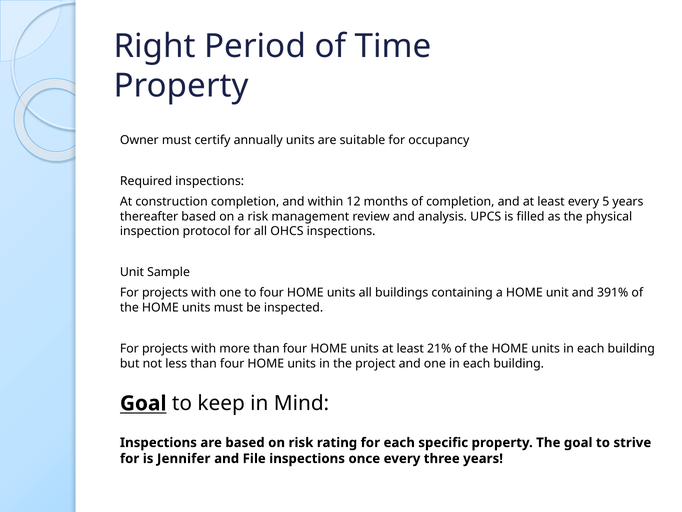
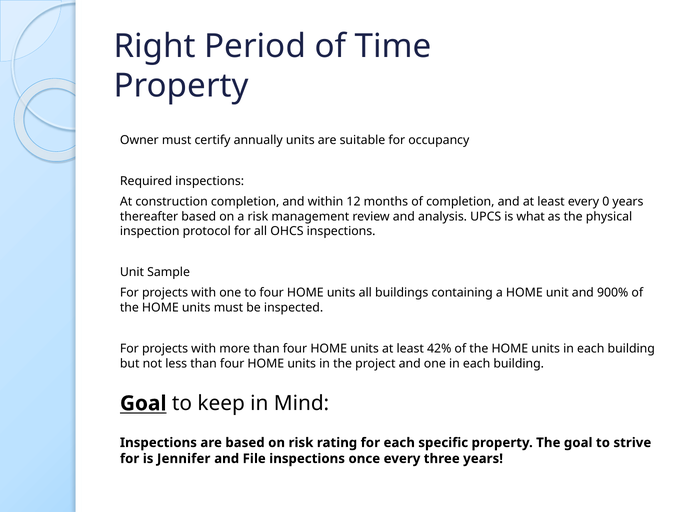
5: 5 -> 0
filled: filled -> what
391%: 391% -> 900%
21%: 21% -> 42%
